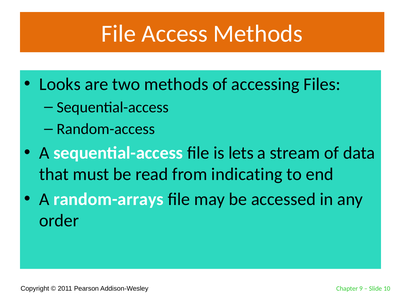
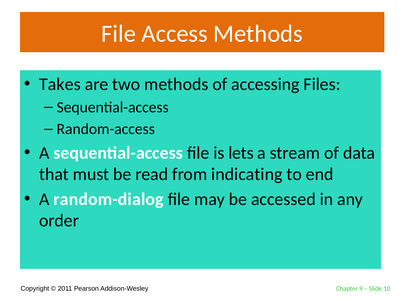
Looks: Looks -> Takes
random-arrays: random-arrays -> random-dialog
